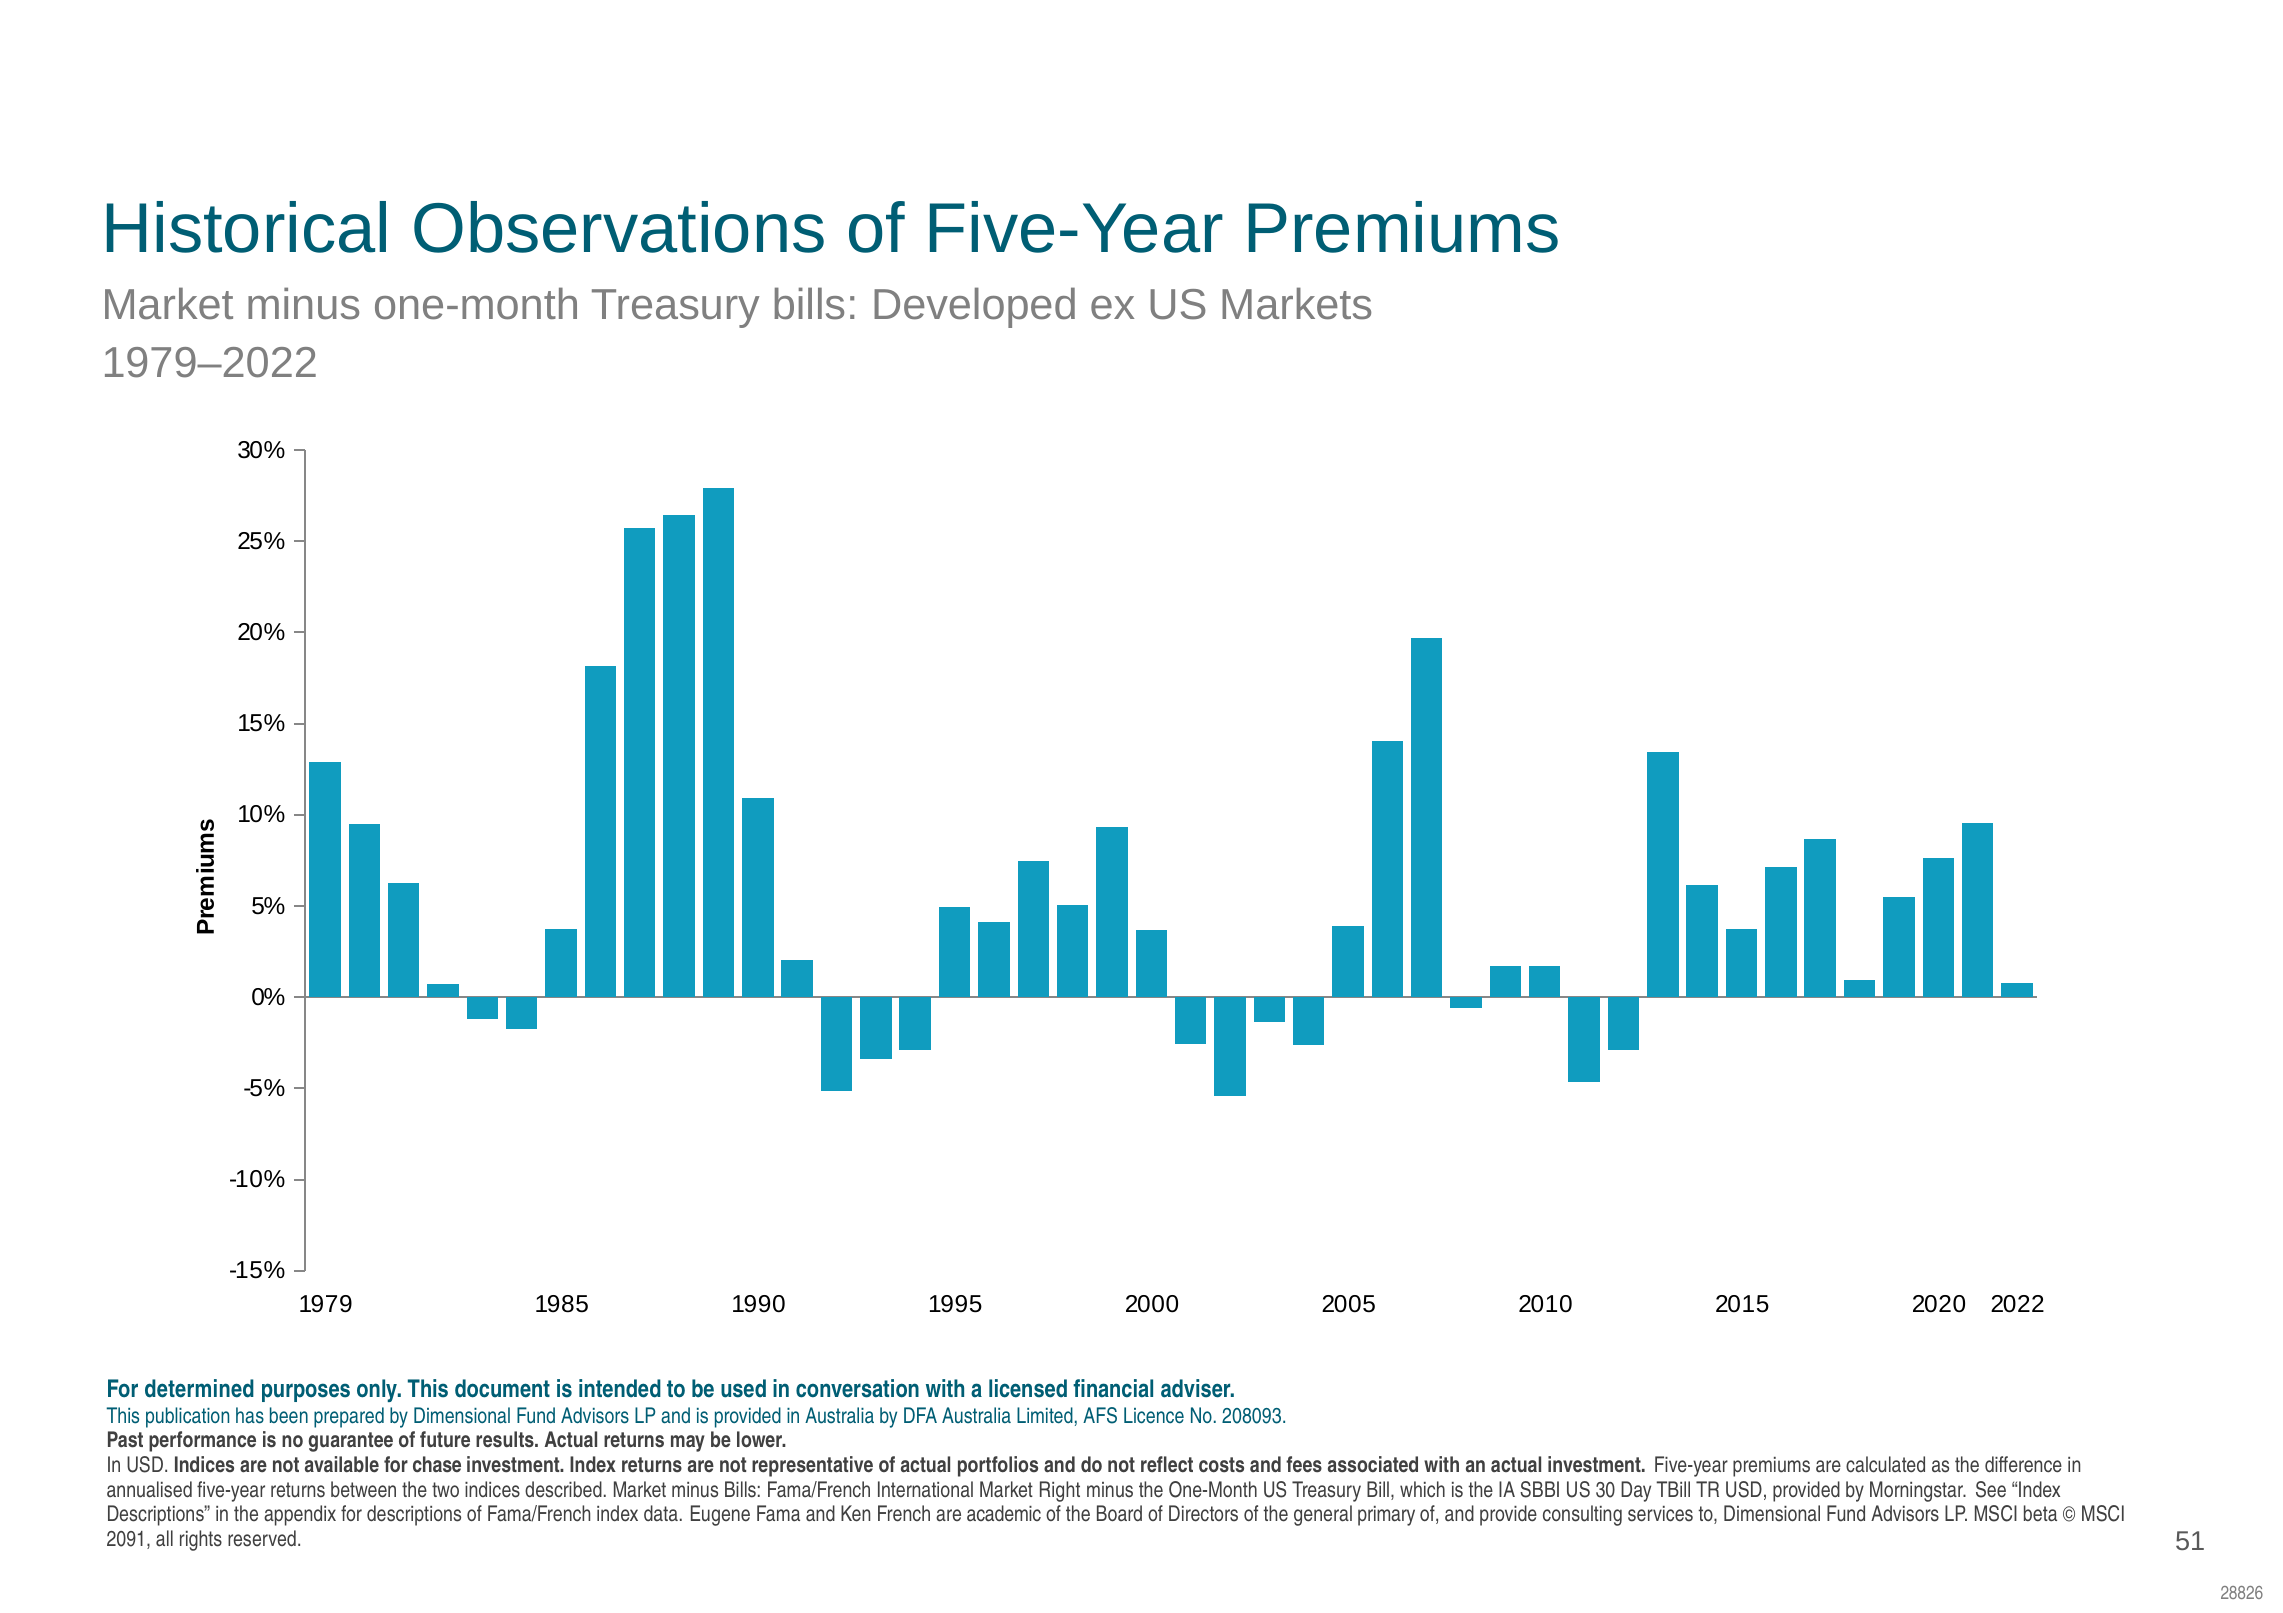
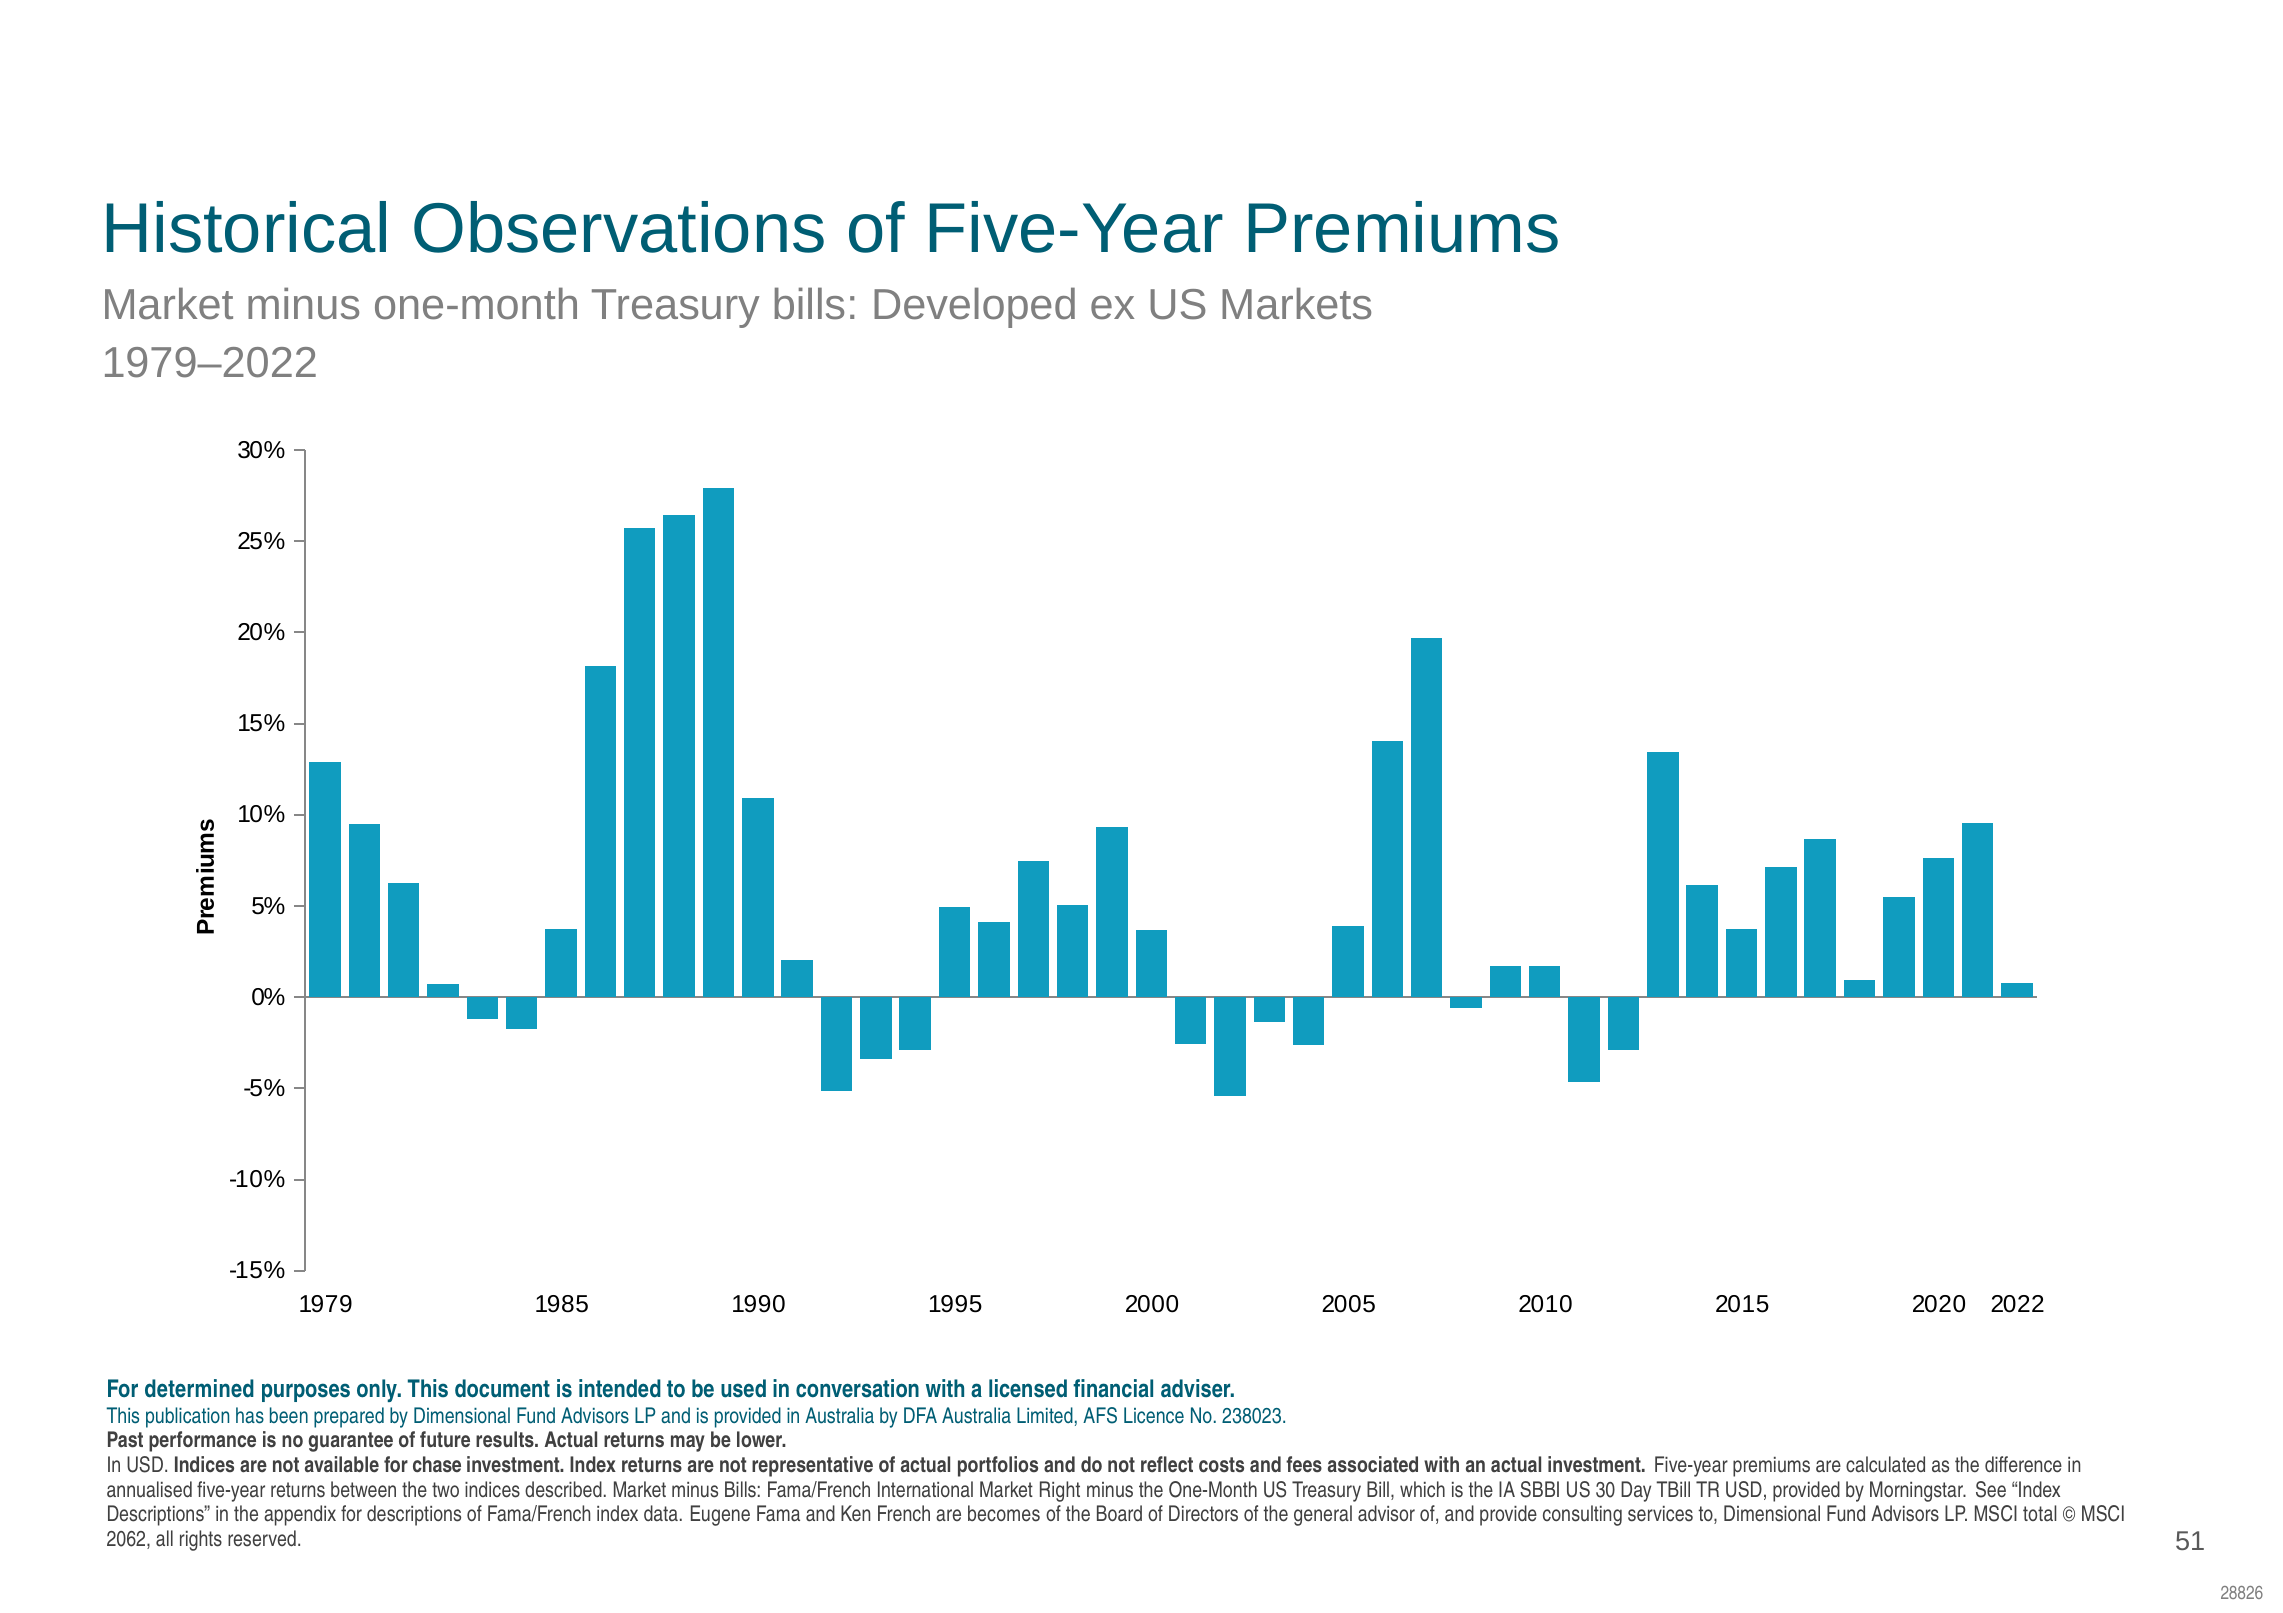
208093: 208093 -> 238023
academic: academic -> becomes
primary: primary -> advisor
beta: beta -> total
2091: 2091 -> 2062
